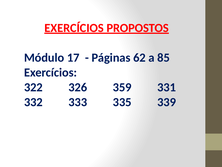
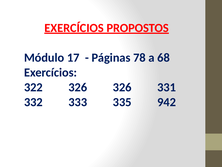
62: 62 -> 78
85: 85 -> 68
326 359: 359 -> 326
339: 339 -> 942
